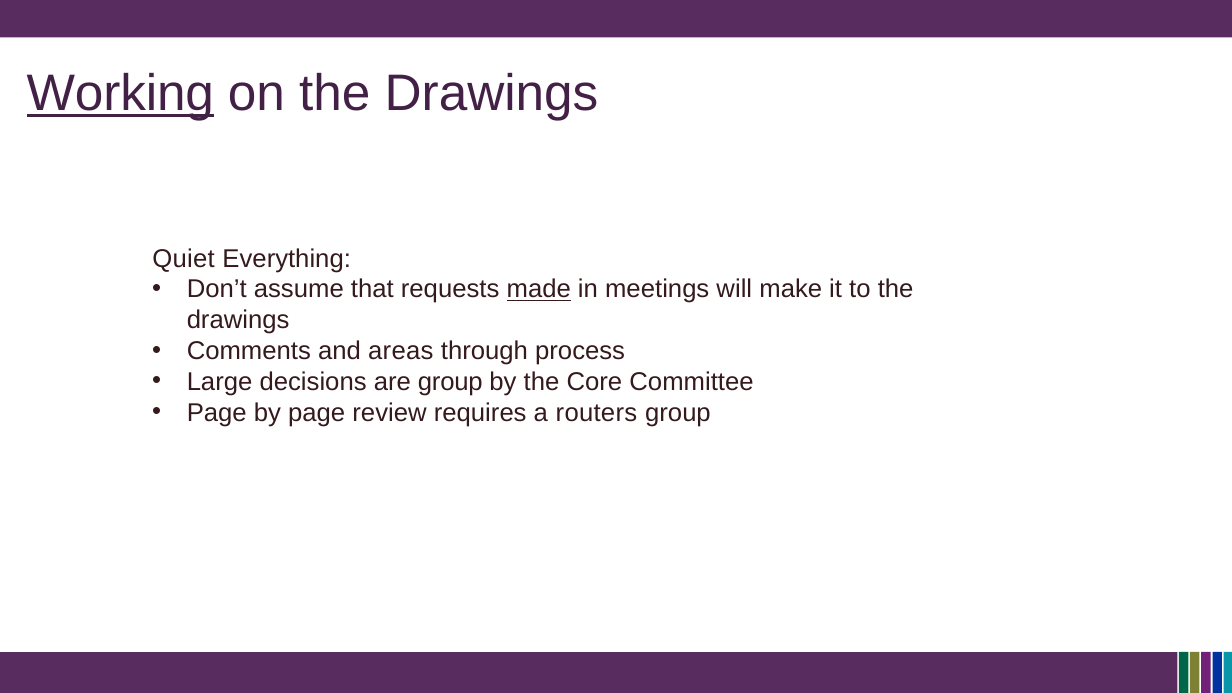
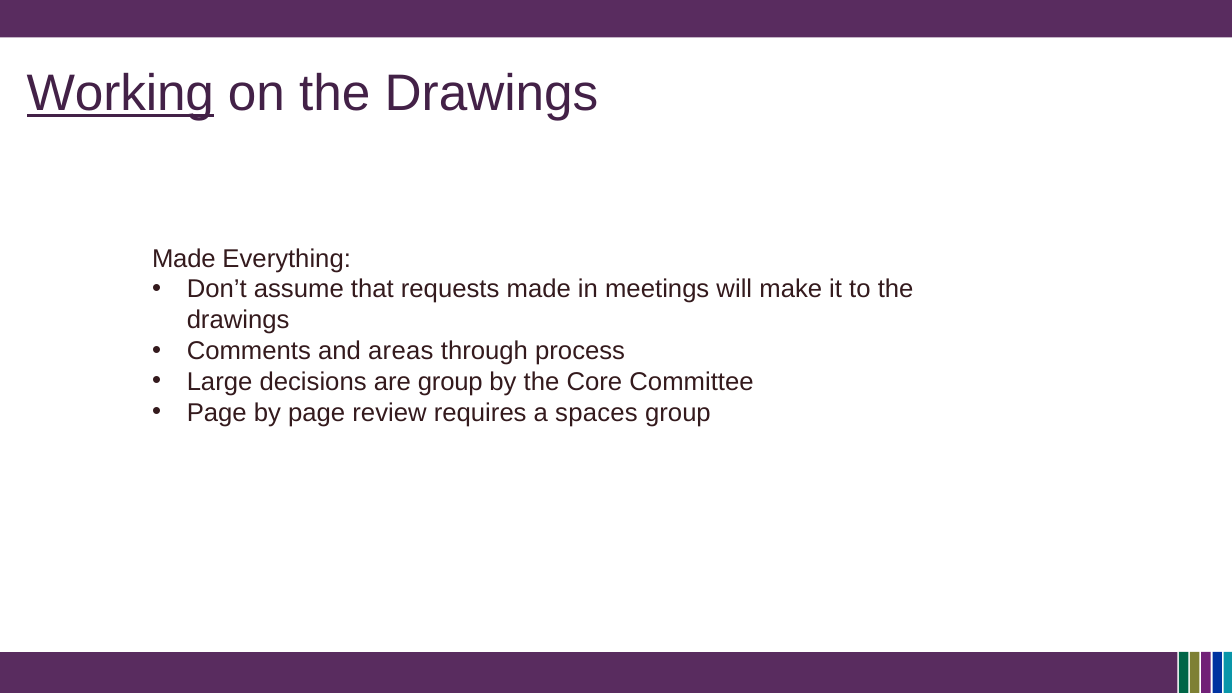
Quiet at (184, 259): Quiet -> Made
made at (539, 289) underline: present -> none
routers: routers -> spaces
